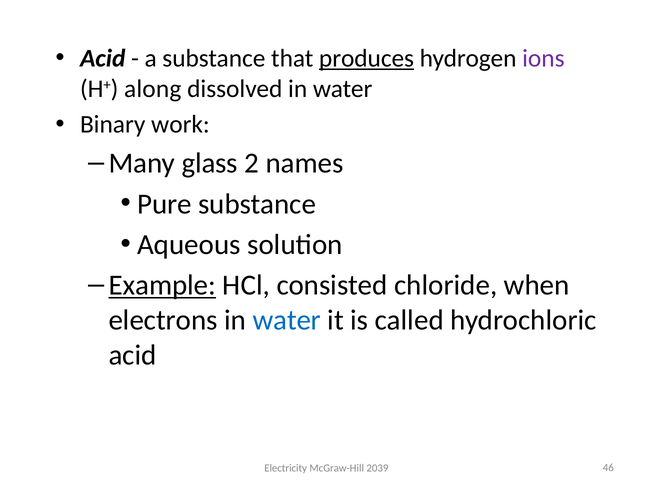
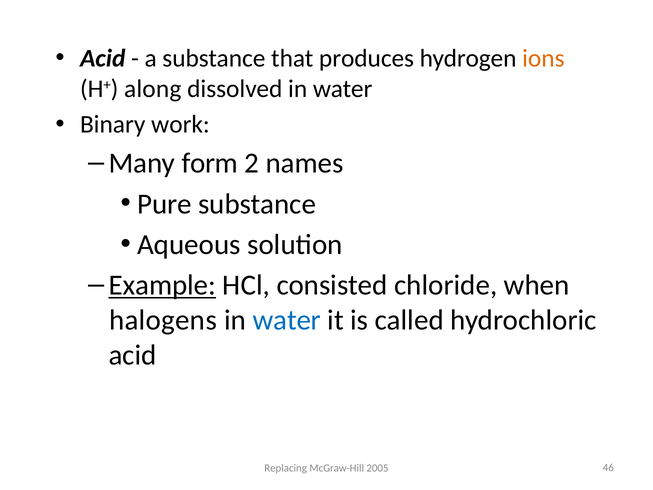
produces underline: present -> none
ions colour: purple -> orange
glass: glass -> form
electrons: electrons -> halogens
Electricity: Electricity -> Replacing
2039: 2039 -> 2005
